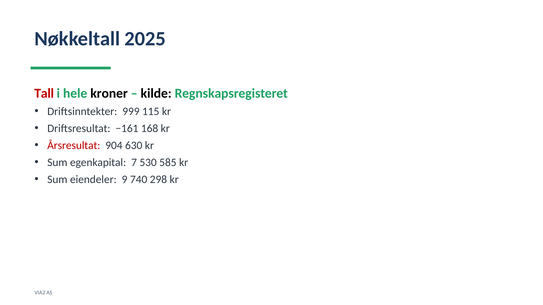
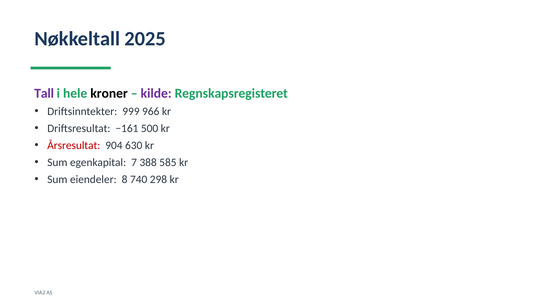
Tall colour: red -> purple
kilde colour: black -> purple
115: 115 -> 966
168: 168 -> 500
530: 530 -> 388
9: 9 -> 8
